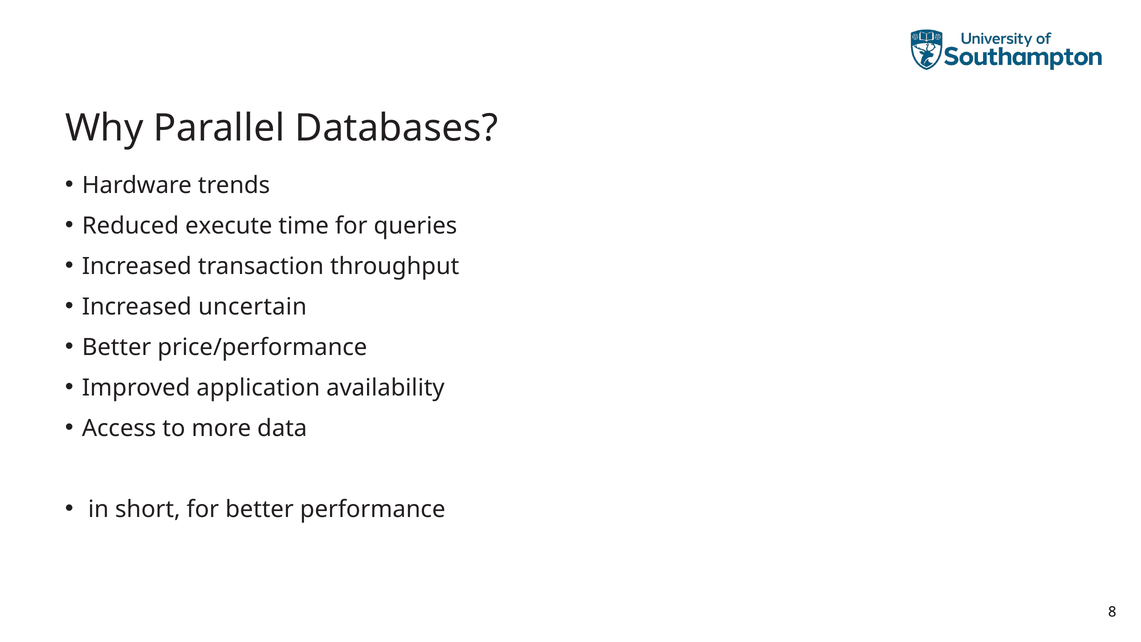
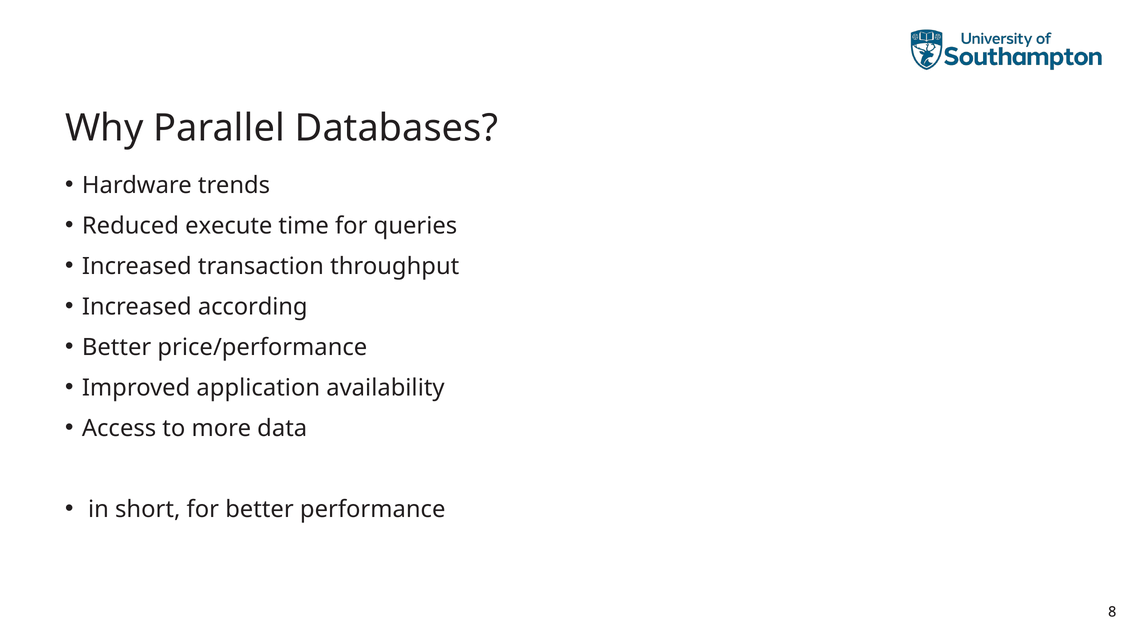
uncertain: uncertain -> according
